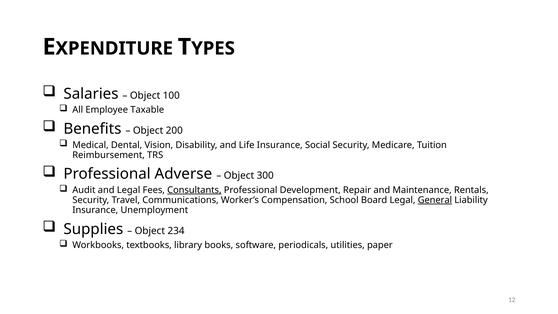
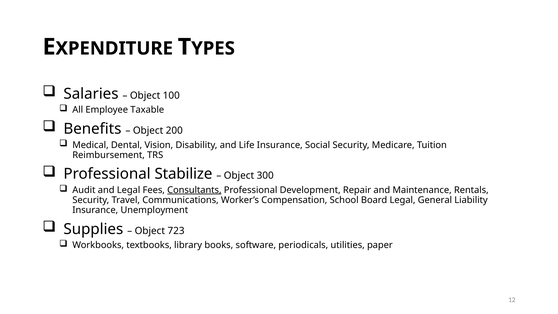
Adverse: Adverse -> Stabilize
General underline: present -> none
234: 234 -> 723
